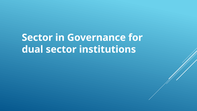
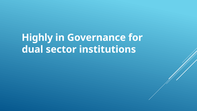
Sector at (37, 38): Sector -> Highly
